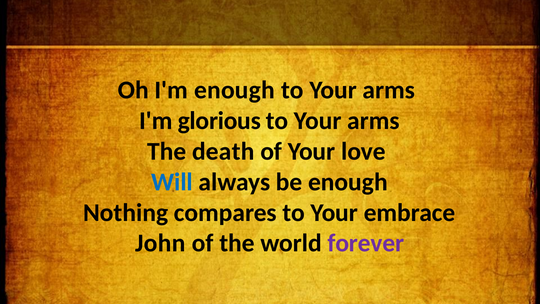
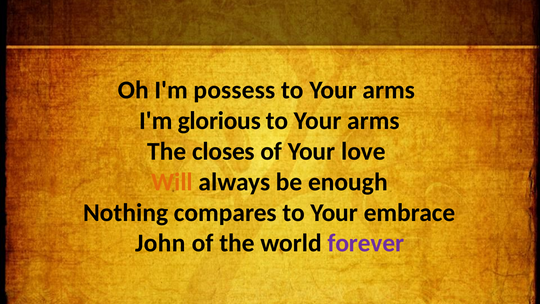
I'm enough: enough -> possess
death: death -> closes
Will colour: blue -> orange
